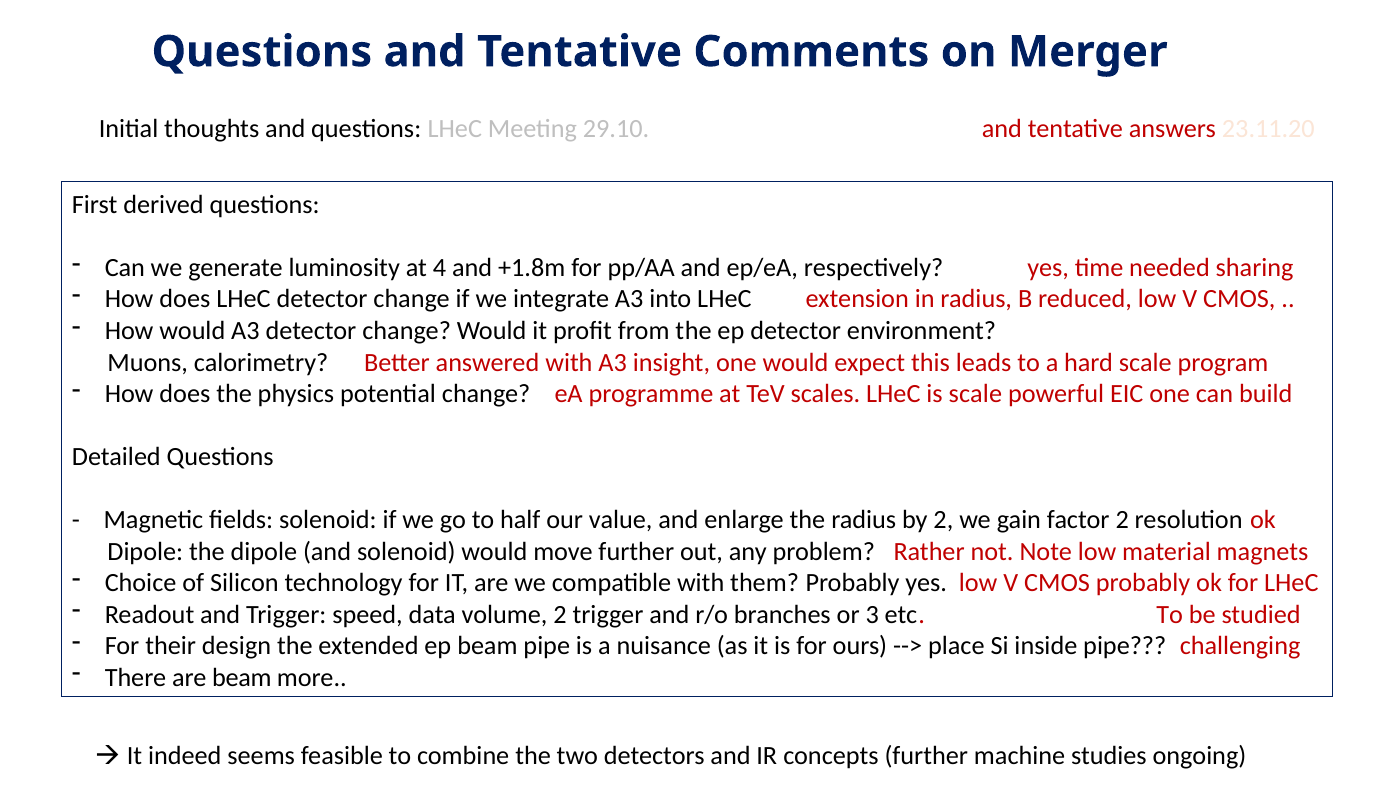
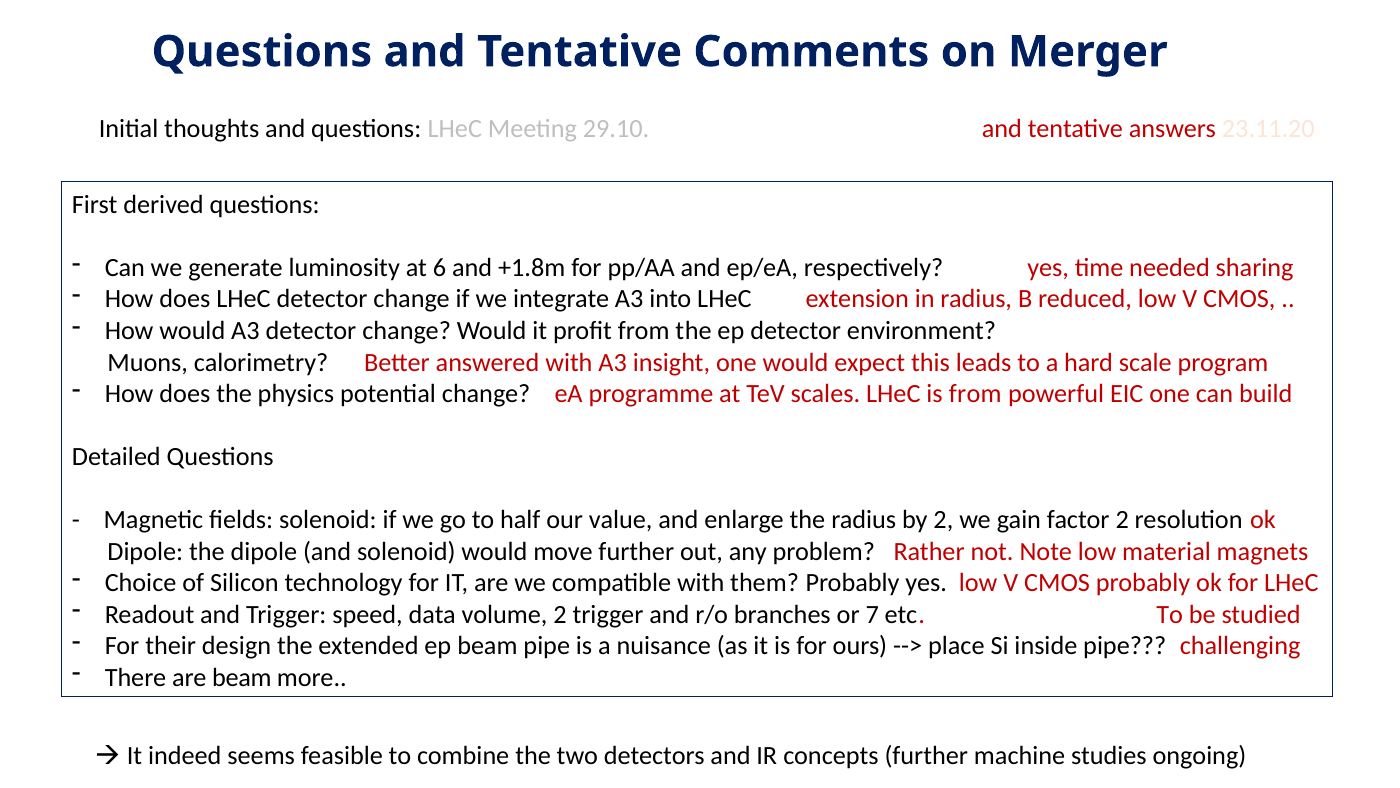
4: 4 -> 6
is scale: scale -> from
3: 3 -> 7
